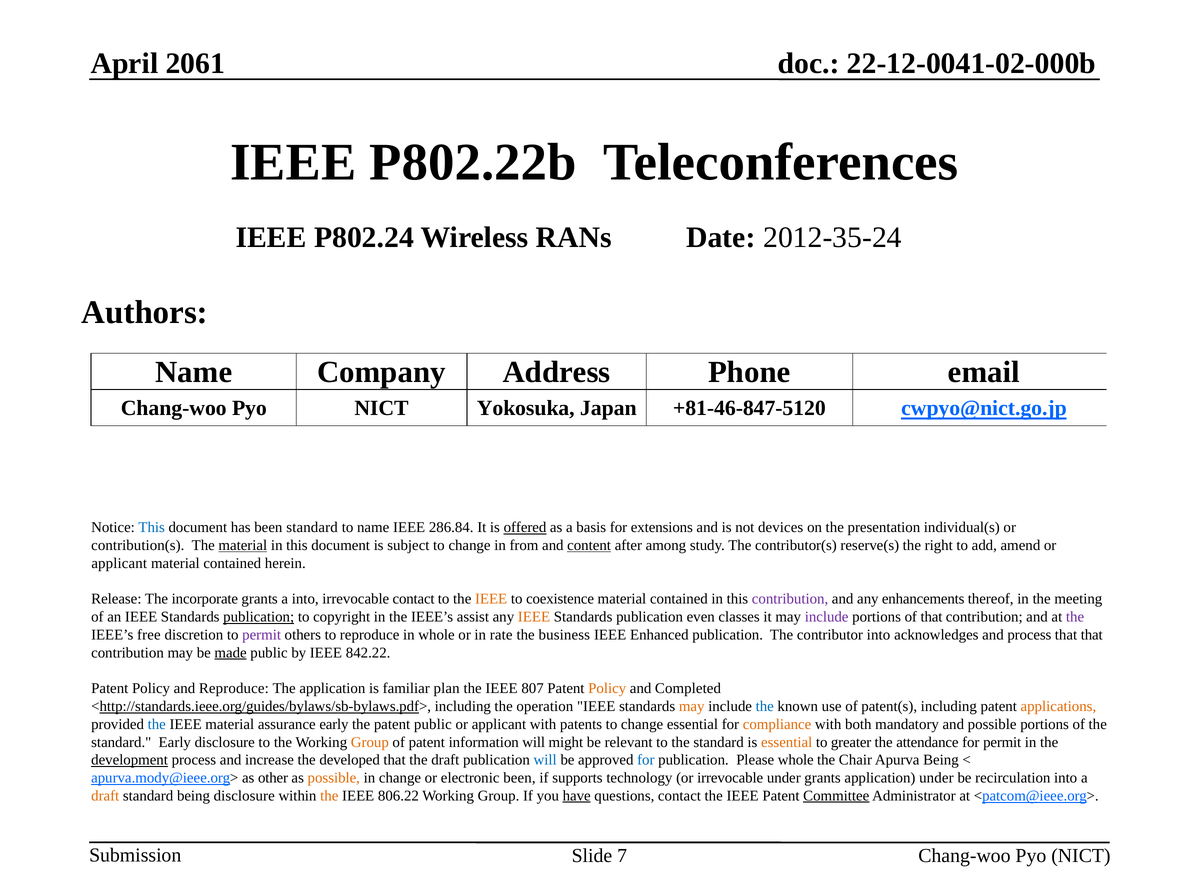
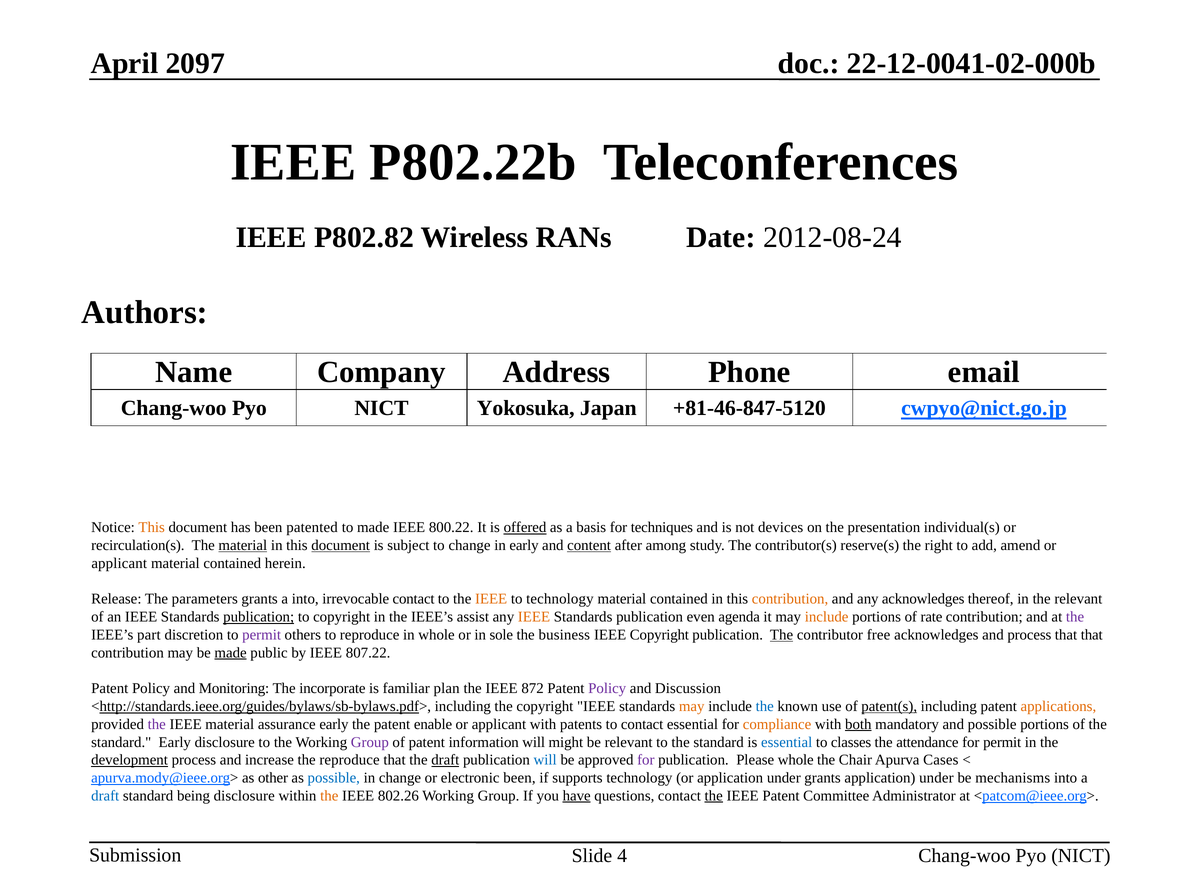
2061: 2061 -> 2097
P802.24: P802.24 -> P802.82
2012-35-24: 2012-35-24 -> 2012-08-24
This at (152, 527) colour: blue -> orange
been standard: standard -> patented
to name: name -> made
286.84: 286.84 -> 800.22
extensions: extensions -> techniques
contribution(s: contribution(s -> recirculation(s
document at (341, 545) underline: none -> present
in from: from -> early
incorporate: incorporate -> parameters
to coexistence: coexistence -> technology
contribution at (790, 599) colour: purple -> orange
any enhancements: enhancements -> acknowledges
the meeting: meeting -> relevant
classes: classes -> agenda
include at (827, 617) colour: purple -> orange
of that: that -> rate
free: free -> part
rate: rate -> sole
IEEE Enhanced: Enhanced -> Copyright
The at (782, 635) underline: none -> present
contributor into: into -> free
842.22: 842.22 -> 807.22
and Reproduce: Reproduce -> Monitoring
The application: application -> incorporate
807: 807 -> 872
Policy at (607, 688) colour: orange -> purple
Completed: Completed -> Discussion
the operation: operation -> copyright
patent(s underline: none -> present
the at (157, 724) colour: blue -> purple
patent public: public -> enable
change at (642, 724): change -> contact
both underline: none -> present
Group at (370, 742) colour: orange -> purple
essential at (787, 742) colour: orange -> blue
greater: greater -> classes
the developed: developed -> reproduce
draft at (445, 760) underline: none -> present
for at (646, 760) colour: blue -> purple
Apurva Being: Being -> Cases
possible at (334, 778) colour: orange -> blue
or irrevocable: irrevocable -> application
recirculation: recirculation -> mechanisms
draft at (105, 796) colour: orange -> blue
806.22: 806.22 -> 802.26
the at (714, 796) underline: none -> present
Committee underline: present -> none
7: 7 -> 4
